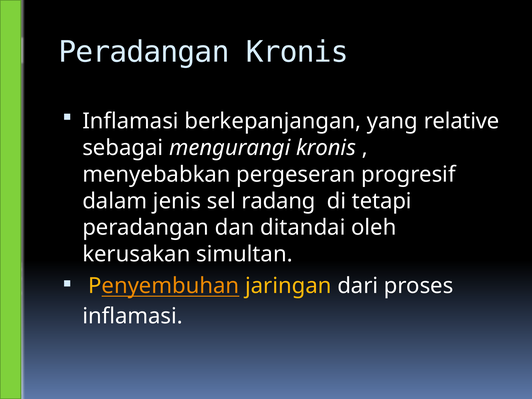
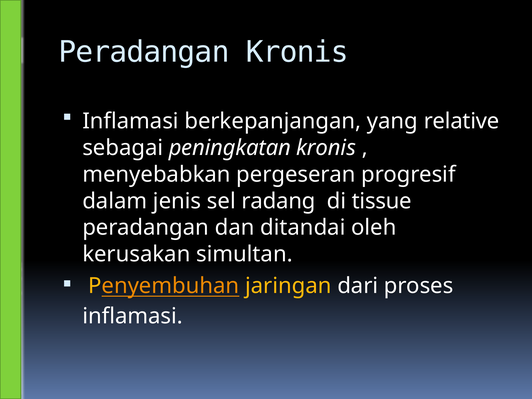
mengurangi: mengurangi -> peningkatan
tetapi: tetapi -> tissue
